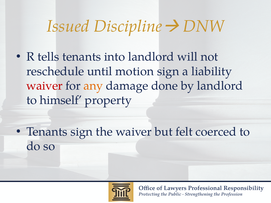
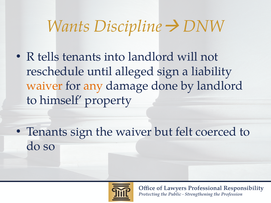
Issued: Issued -> Wants
motion: motion -> alleged
waiver at (44, 86) colour: red -> orange
